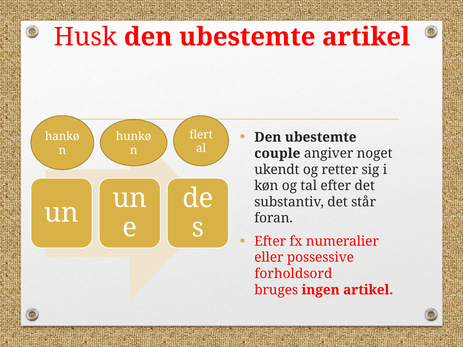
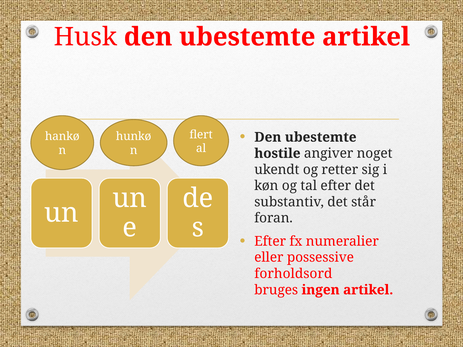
couple: couple -> hostile
